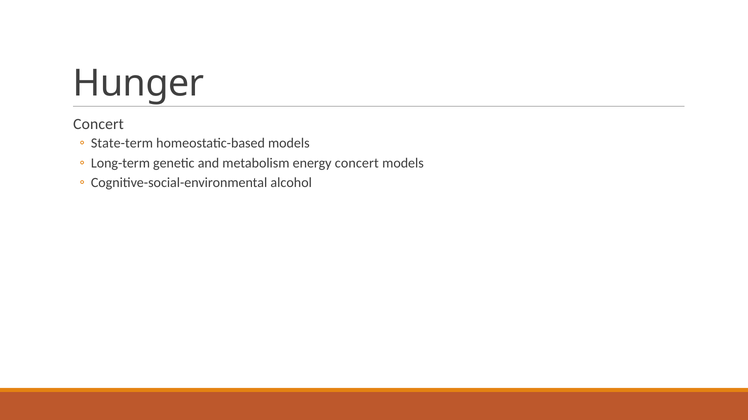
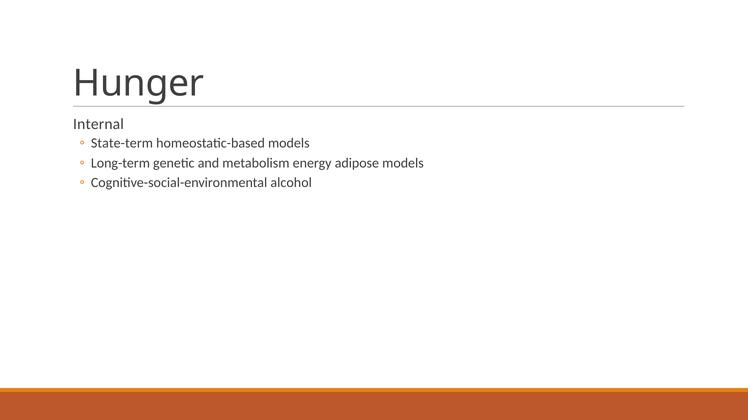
Concert at (99, 124): Concert -> Internal
energy concert: concert -> adipose
